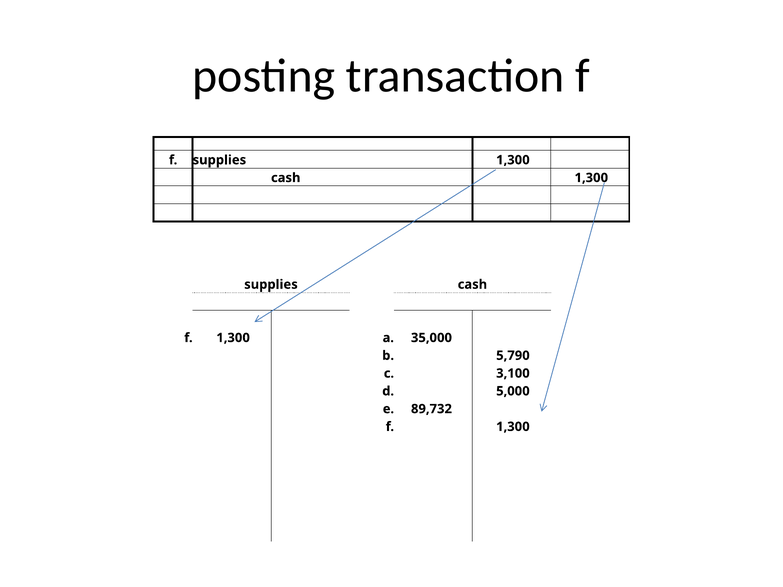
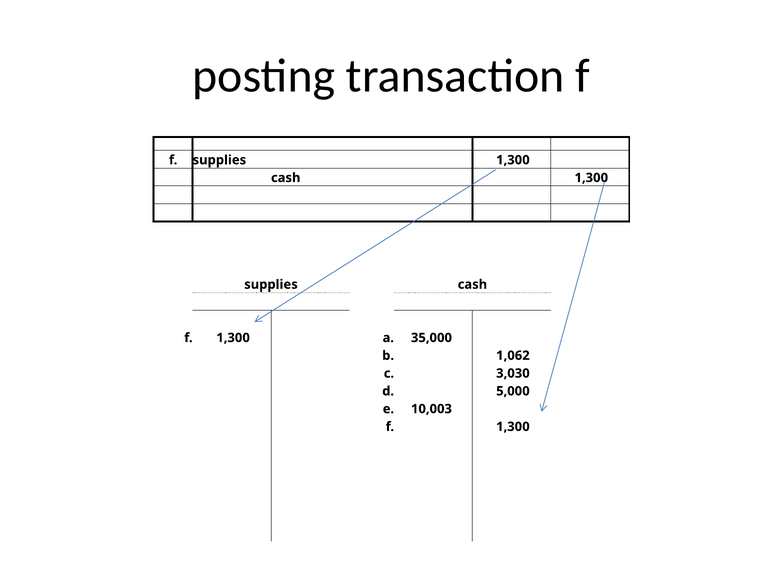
5,790: 5,790 -> 1,062
3,100: 3,100 -> 3,030
89,732: 89,732 -> 10,003
